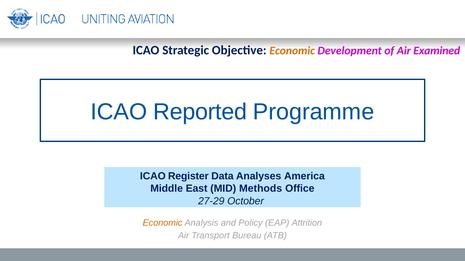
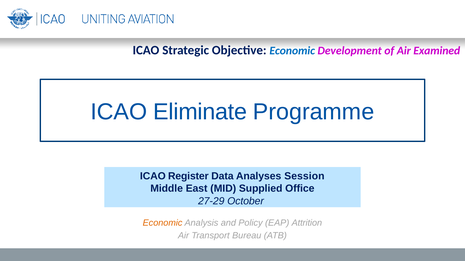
Economic at (292, 51) colour: orange -> blue
Reported: Reported -> Eliminate
America: America -> Session
Methods: Methods -> Supplied
